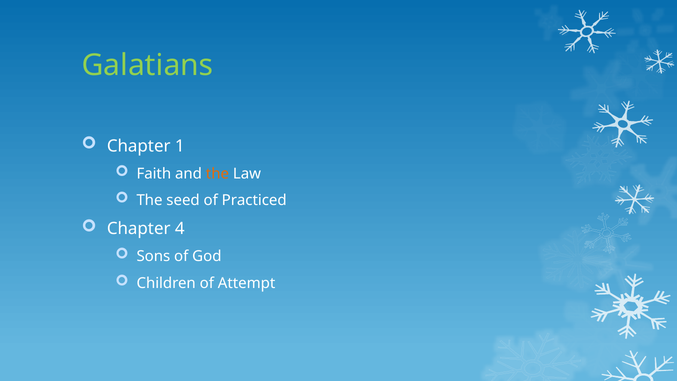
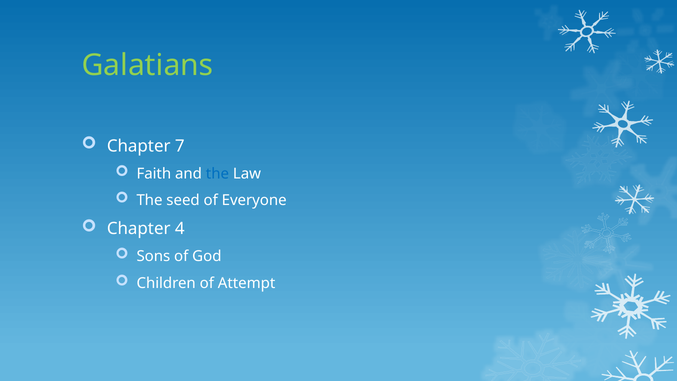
1: 1 -> 7
the at (217, 174) colour: orange -> blue
Practiced: Practiced -> Everyone
